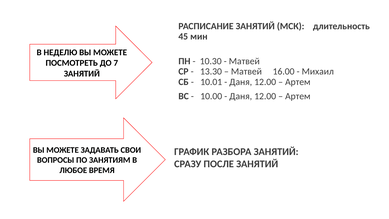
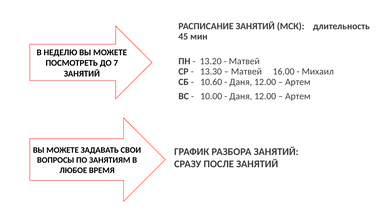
10.30: 10.30 -> 13.20
10.01: 10.01 -> 10.60
